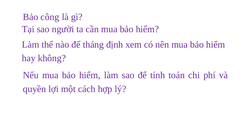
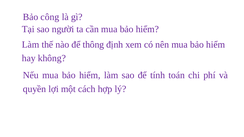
tháng: tháng -> thông
